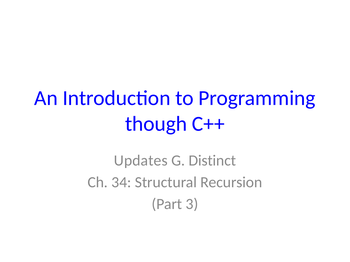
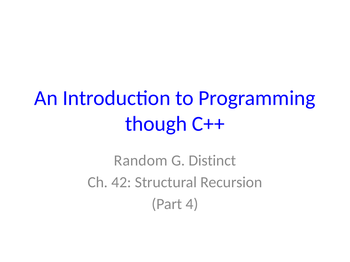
Updates: Updates -> Random
34: 34 -> 42
3: 3 -> 4
